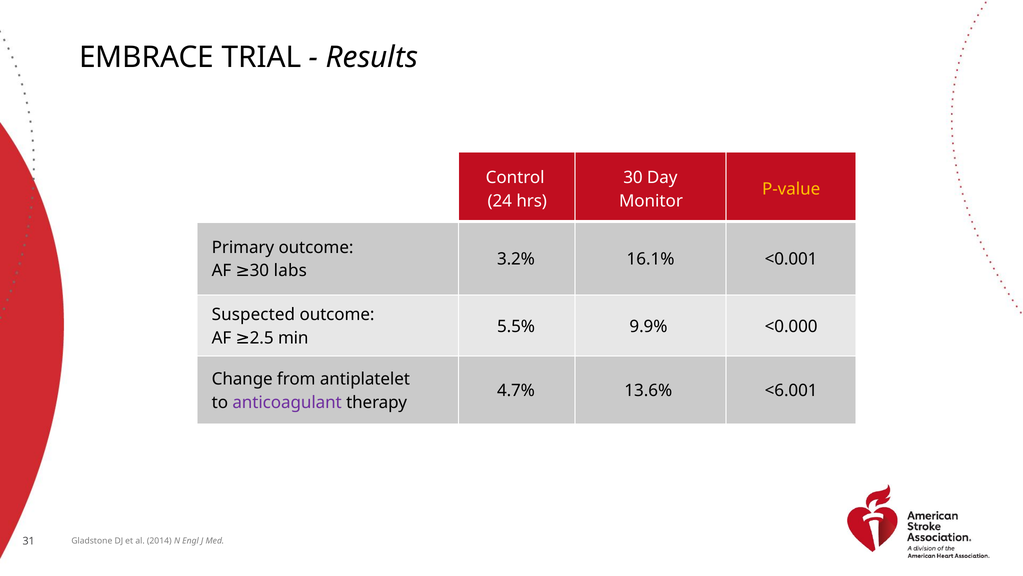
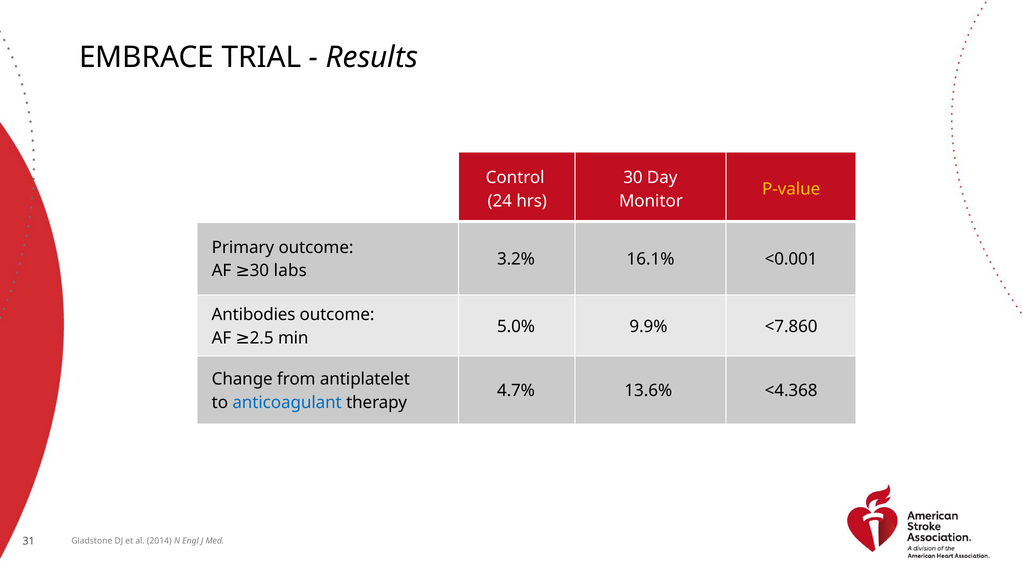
Suspected: Suspected -> Antibodies
5.5%: 5.5% -> 5.0%
<0.000: <0.000 -> <7.860
<6.001: <6.001 -> <4.368
anticoagulant colour: purple -> blue
